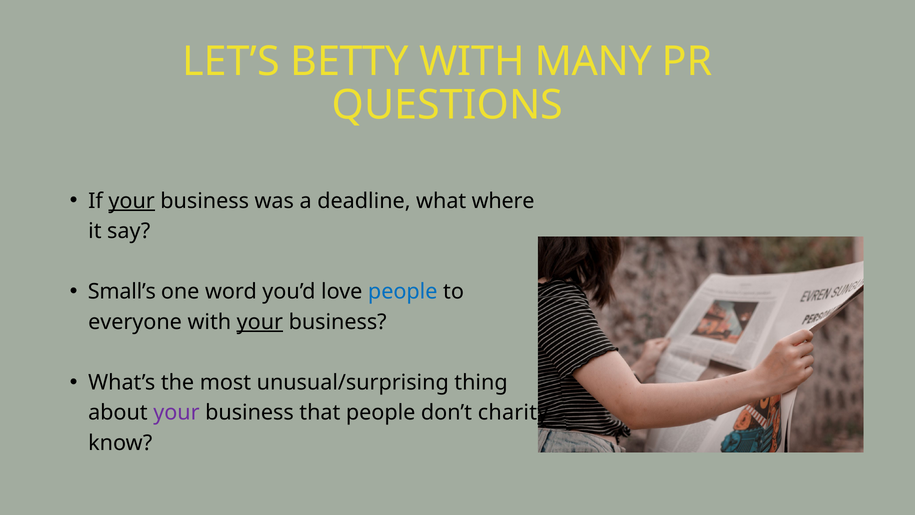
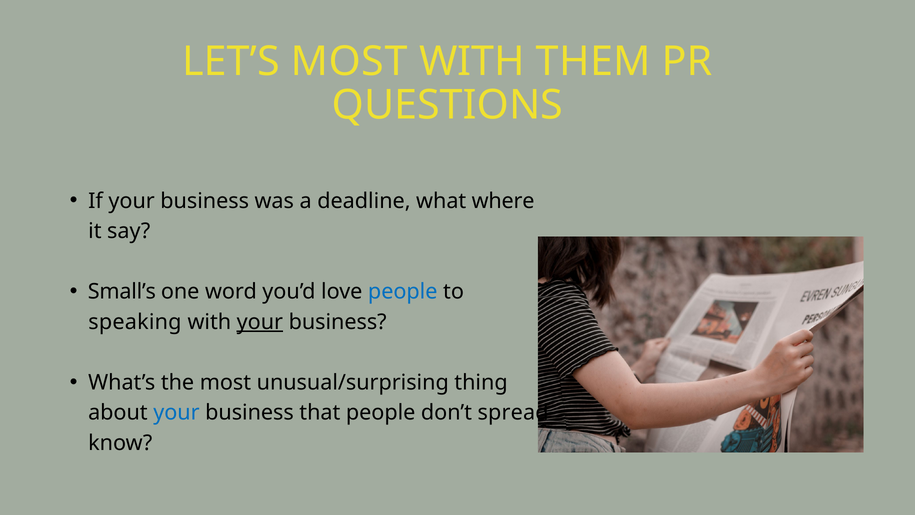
LET’S BETTY: BETTY -> MOST
MANY: MANY -> THEM
your at (132, 201) underline: present -> none
everyone: everyone -> speaking
your at (176, 413) colour: purple -> blue
charity: charity -> spread
